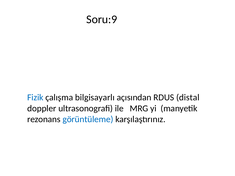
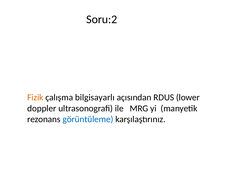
Soru:9: Soru:9 -> Soru:2
Fizik colour: blue -> orange
distal: distal -> lower
